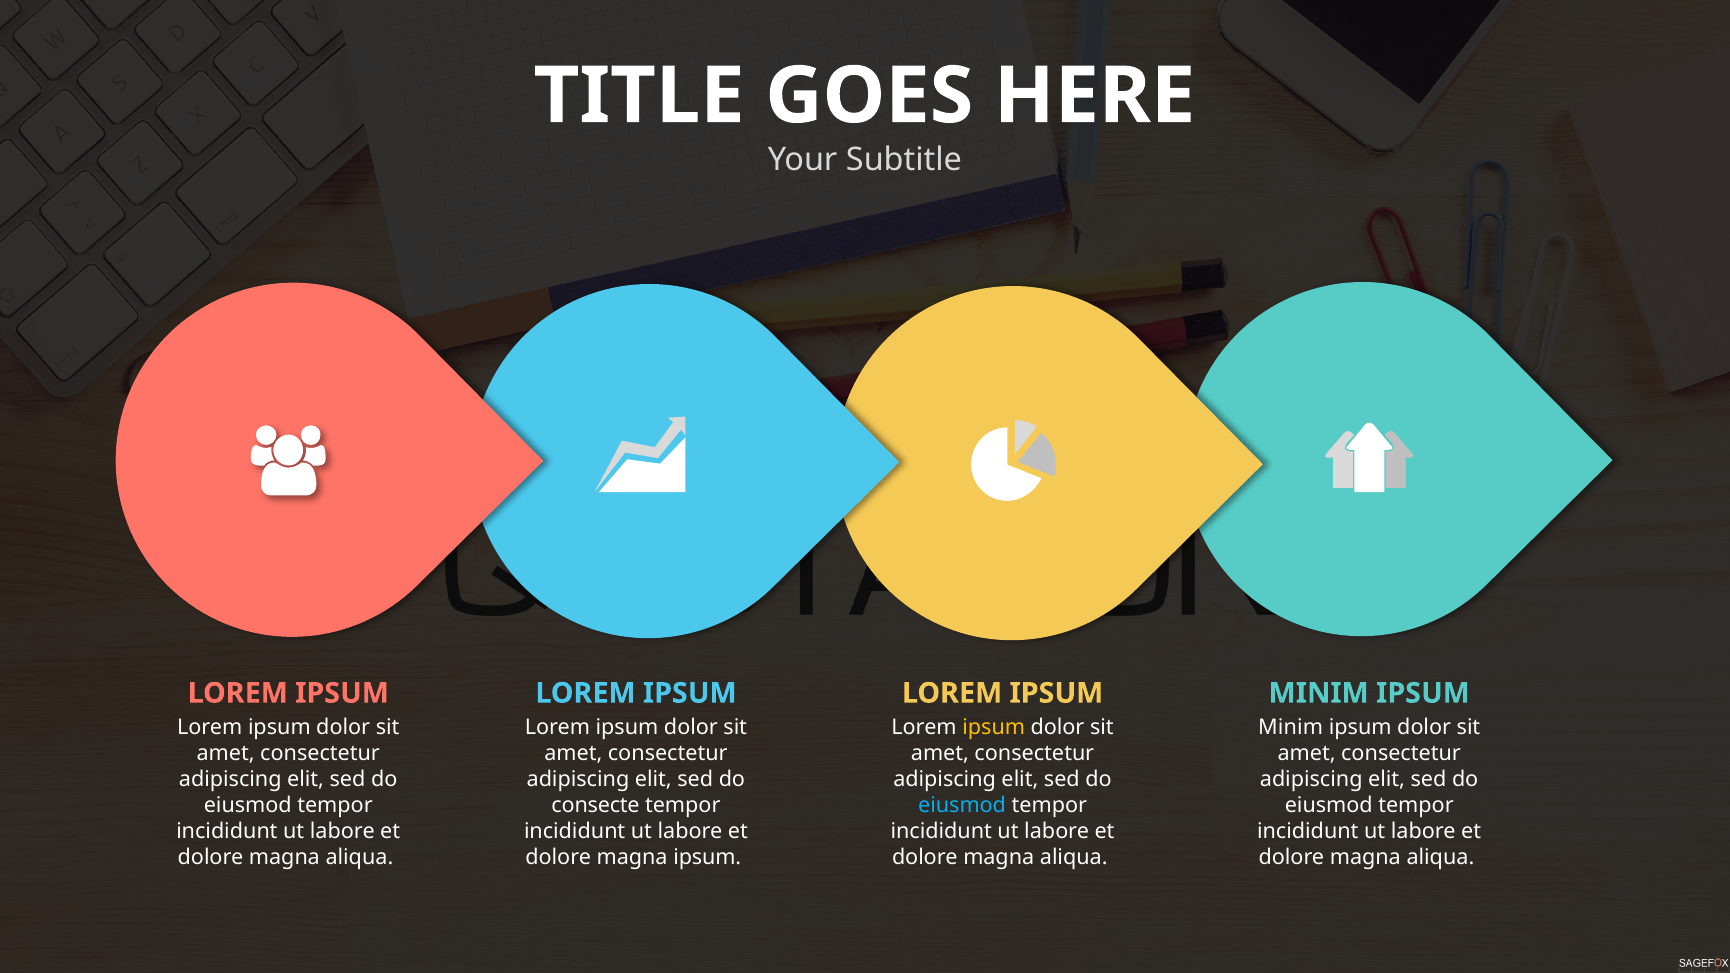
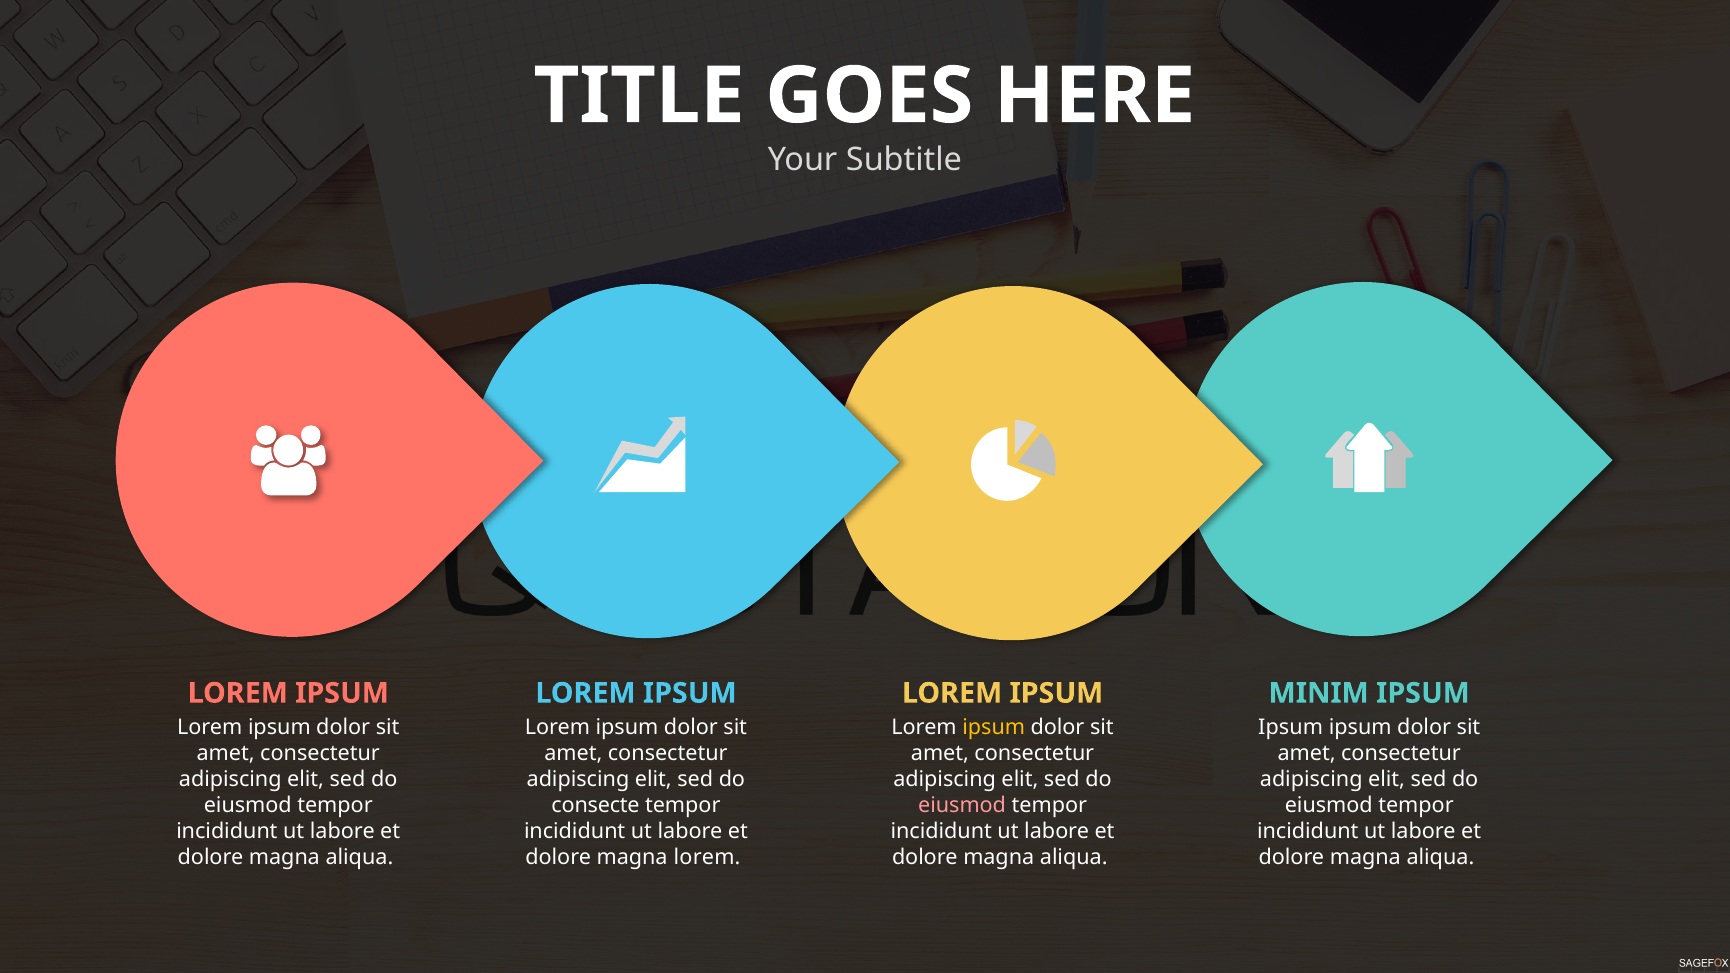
Minim at (1291, 727): Minim -> Ipsum
eiusmod at (962, 805) colour: light blue -> pink
magna ipsum: ipsum -> lorem
